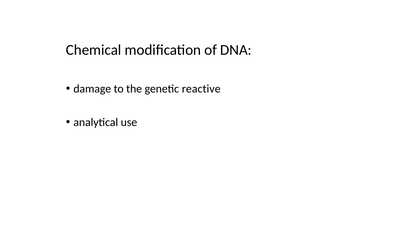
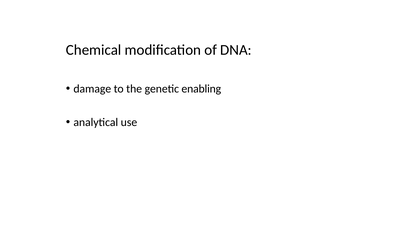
reactive: reactive -> enabling
